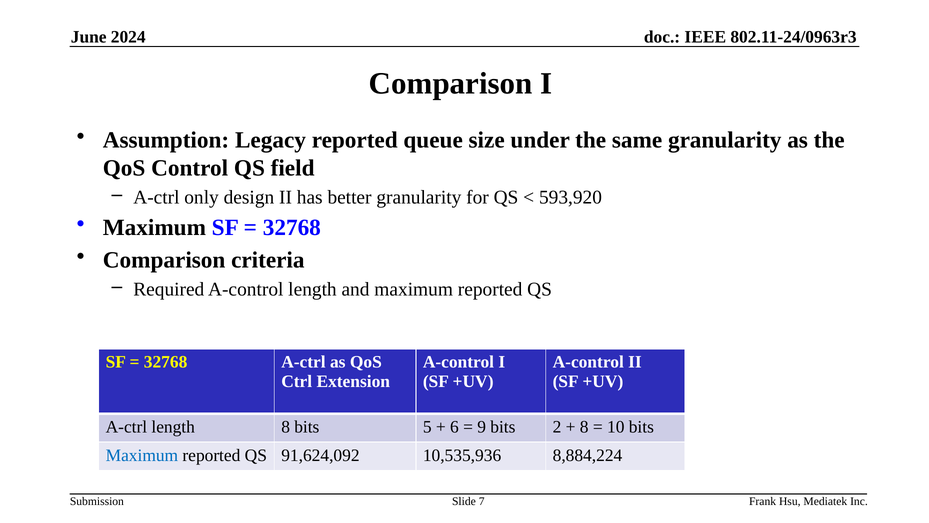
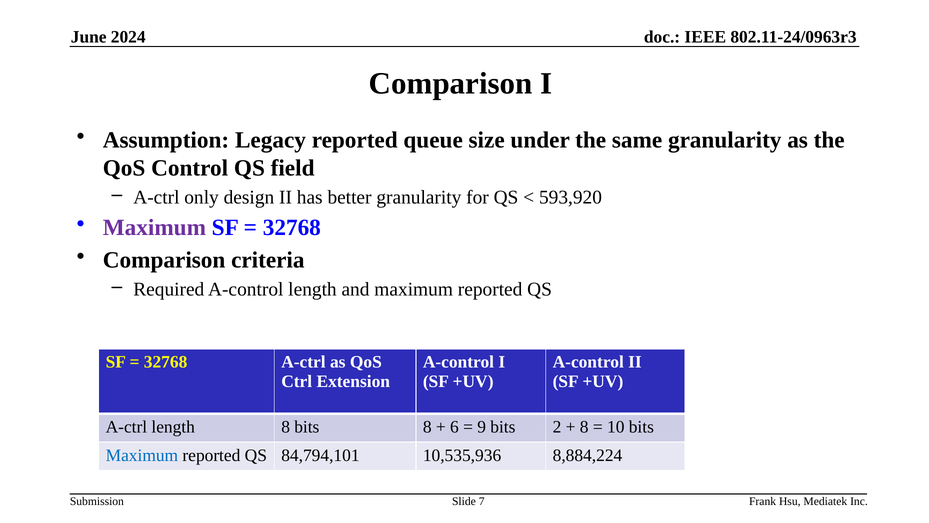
Maximum at (154, 228) colour: black -> purple
bits 5: 5 -> 8
91,624,092: 91,624,092 -> 84,794,101
